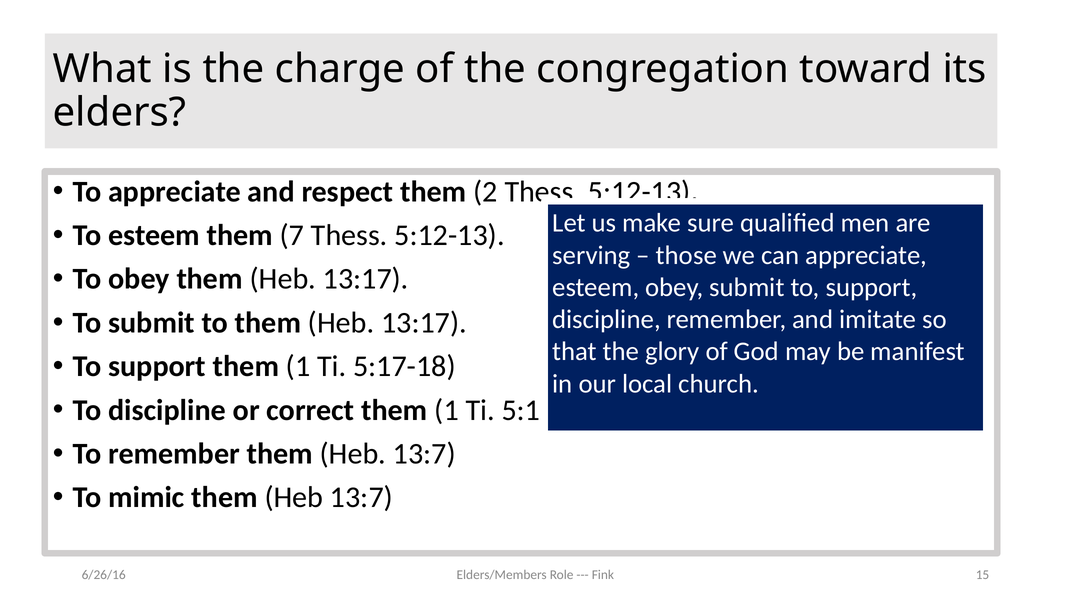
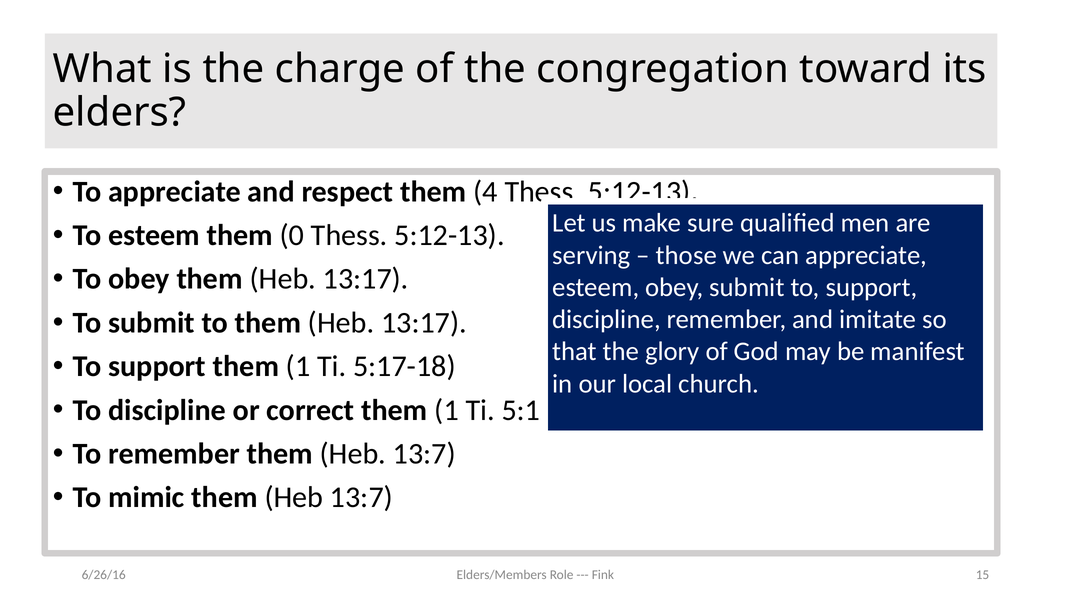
2: 2 -> 4
7: 7 -> 0
